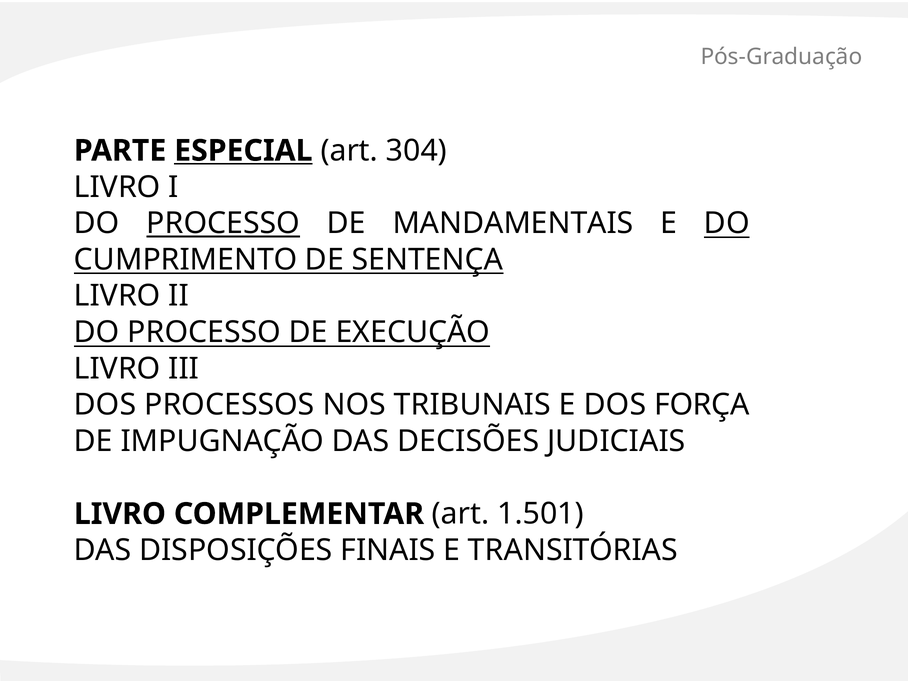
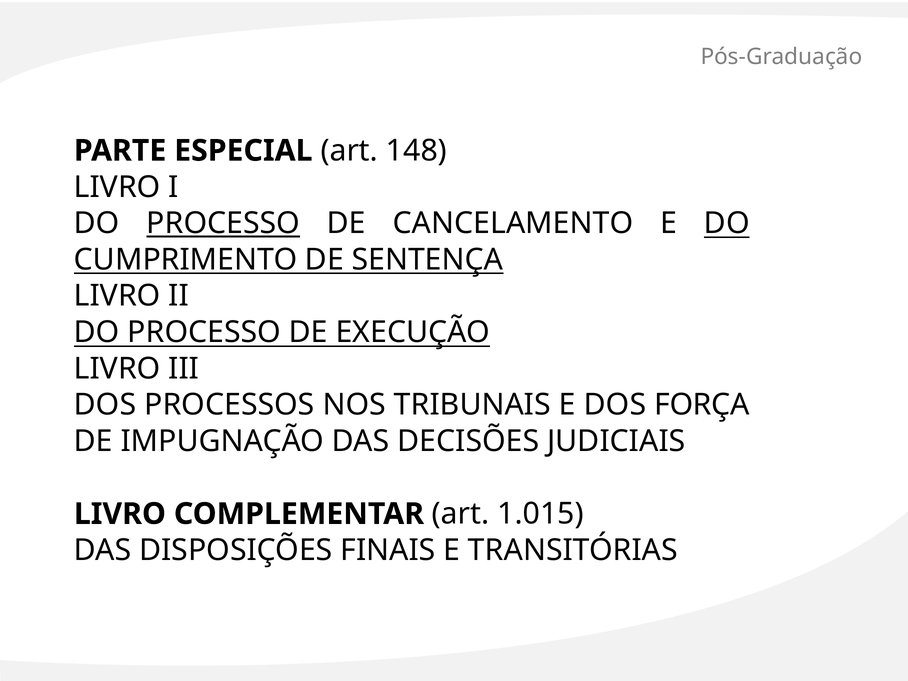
ESPECIAL underline: present -> none
304: 304 -> 148
MANDAMENTAIS: MANDAMENTAIS -> CANCELAMENTO
1.501: 1.501 -> 1.015
